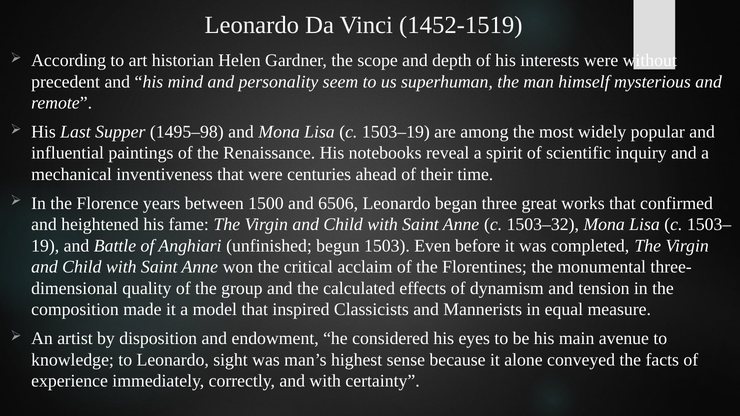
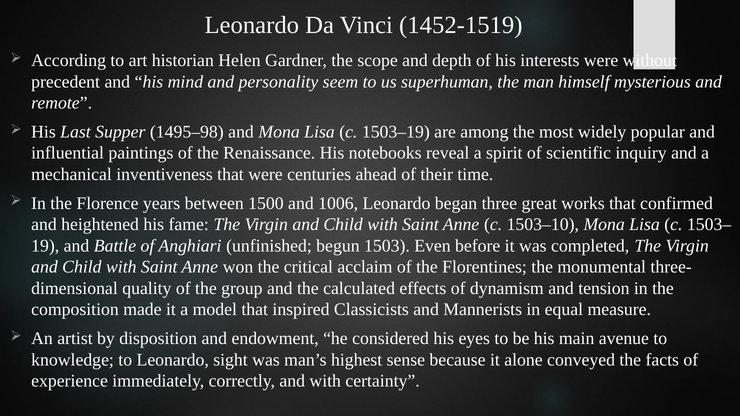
6506: 6506 -> 1006
1503–32: 1503–32 -> 1503–10
